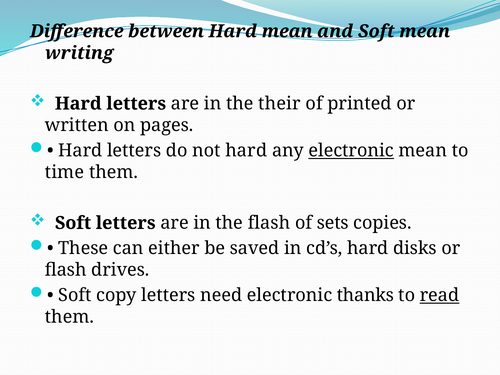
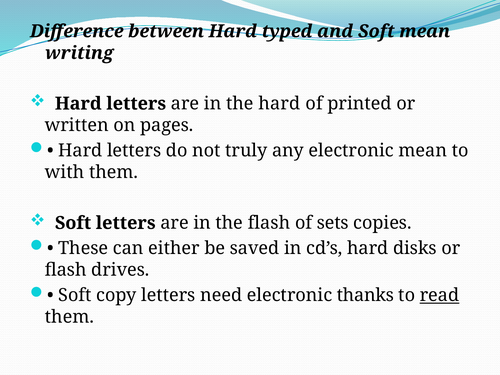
Hard mean: mean -> typed
the their: their -> hard
not hard: hard -> truly
electronic at (351, 151) underline: present -> none
time: time -> with
